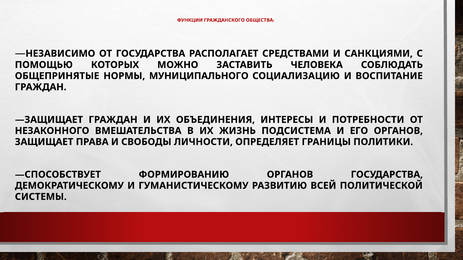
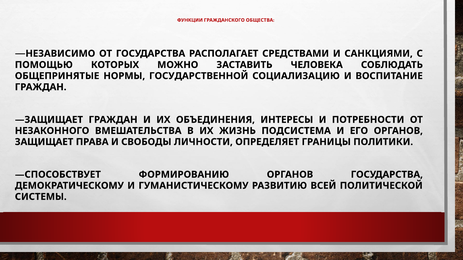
МУНИЦИПАЛЬНОГО: МУНИЦИПАЛЬНОГО -> ГОСУДАРСТВЕННОЙ
